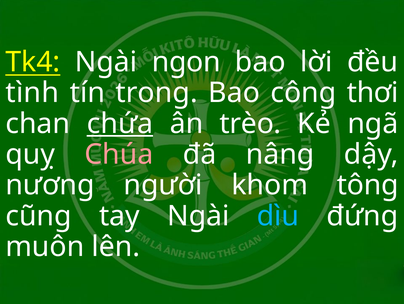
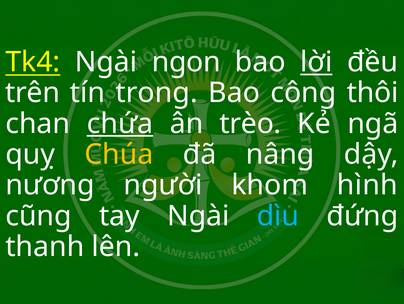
lời underline: none -> present
tình: tình -> trên
thơi: thơi -> thôi
Chúa colour: pink -> yellow
tông: tông -> hình
muôn: muôn -> thanh
